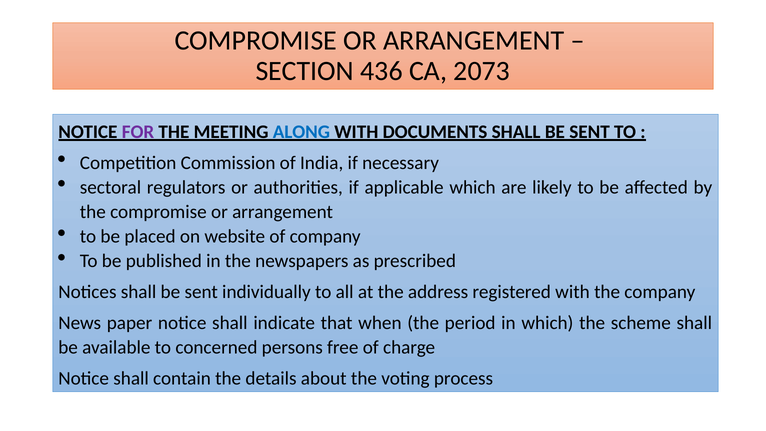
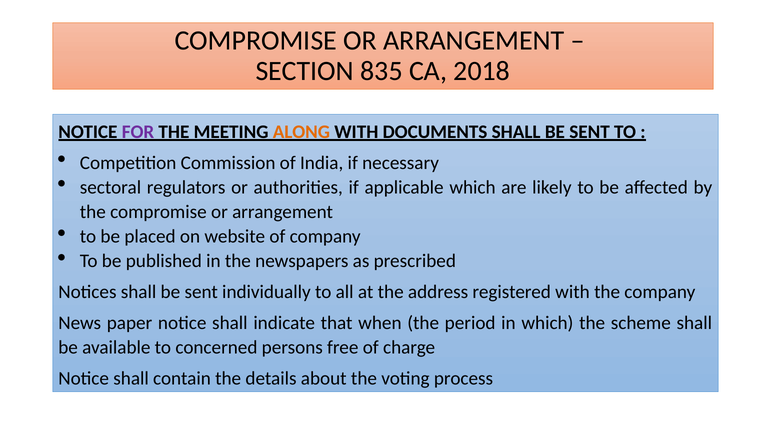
436: 436 -> 835
2073: 2073 -> 2018
ALONG colour: blue -> orange
